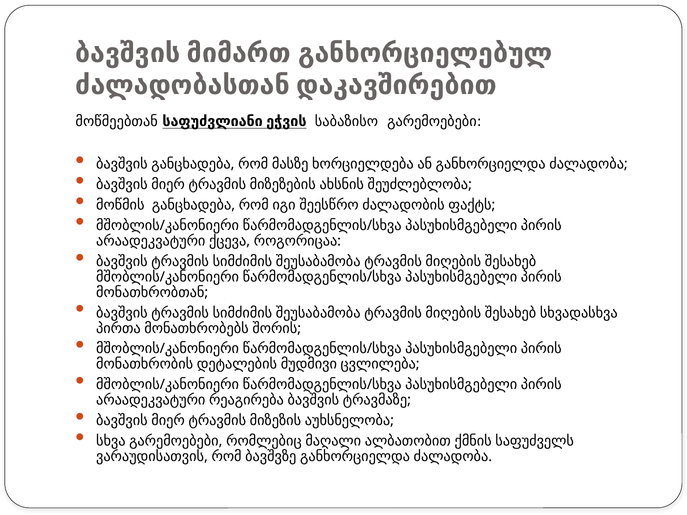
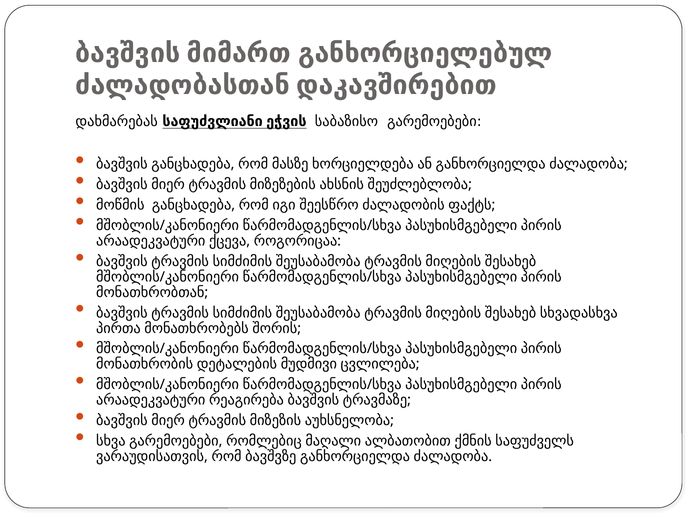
მოწმეებთან: მოწმეებთან -> დახმარებას
